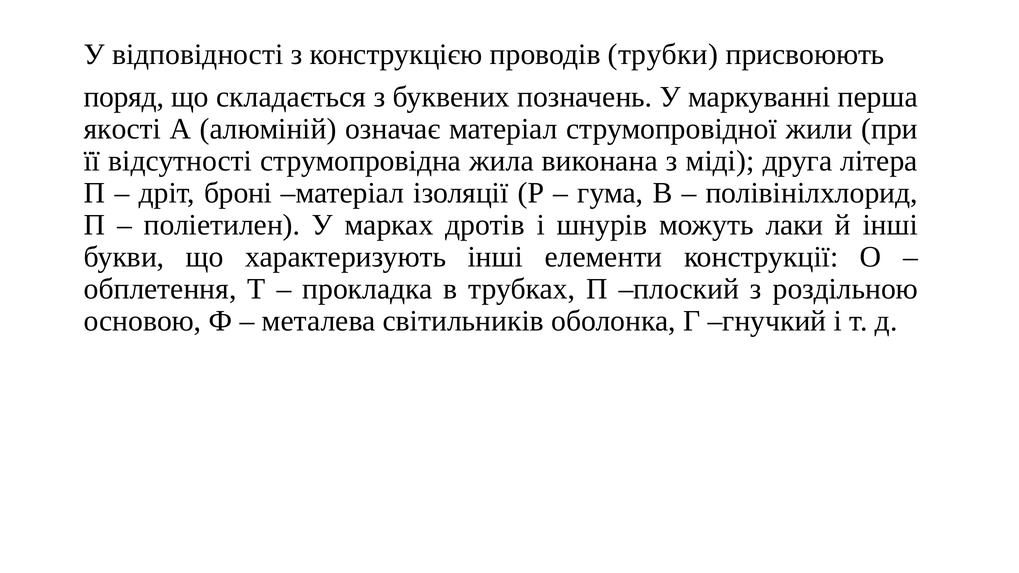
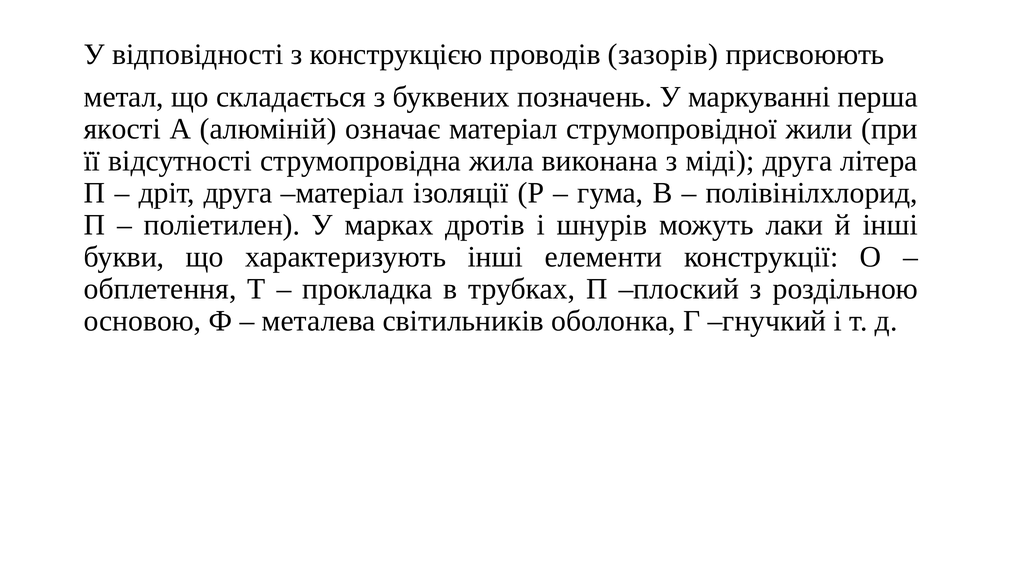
трубки: трубки -> зазорів
поряд: поряд -> метал
дріт броні: броні -> друга
